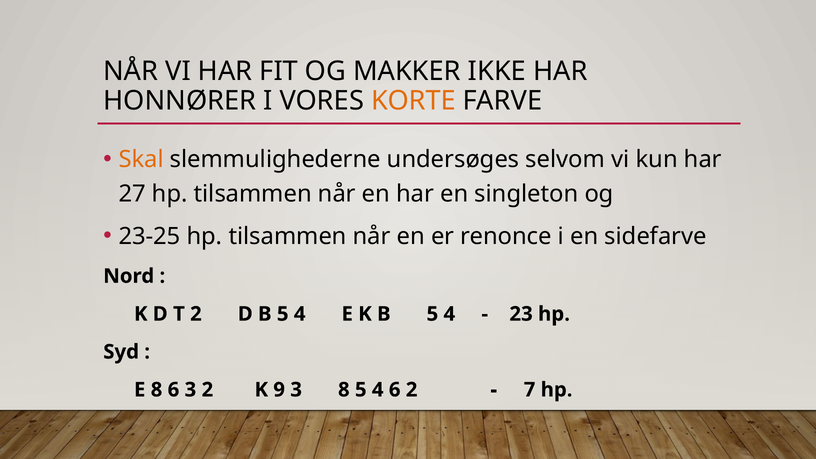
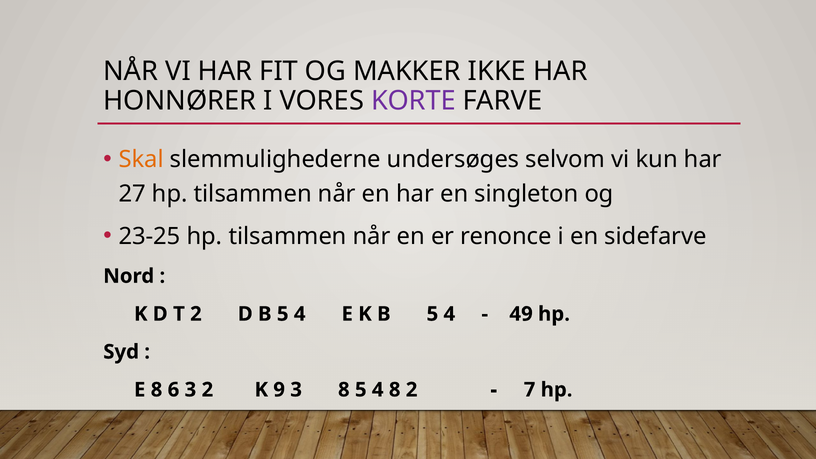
KORTE colour: orange -> purple
23: 23 -> 49
4 6: 6 -> 8
